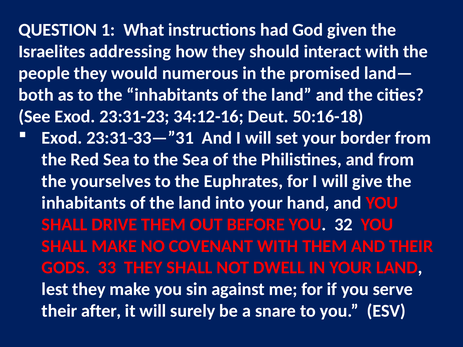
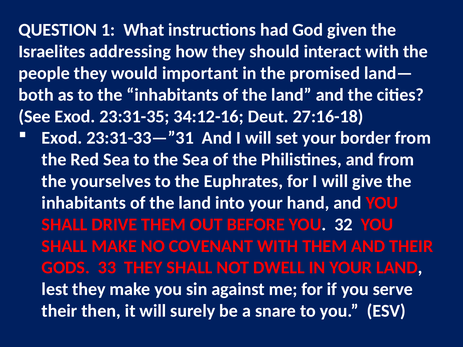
numerous: numerous -> important
23:31-23: 23:31-23 -> 23:31-35
50:16-18: 50:16-18 -> 27:16-18
after: after -> then
